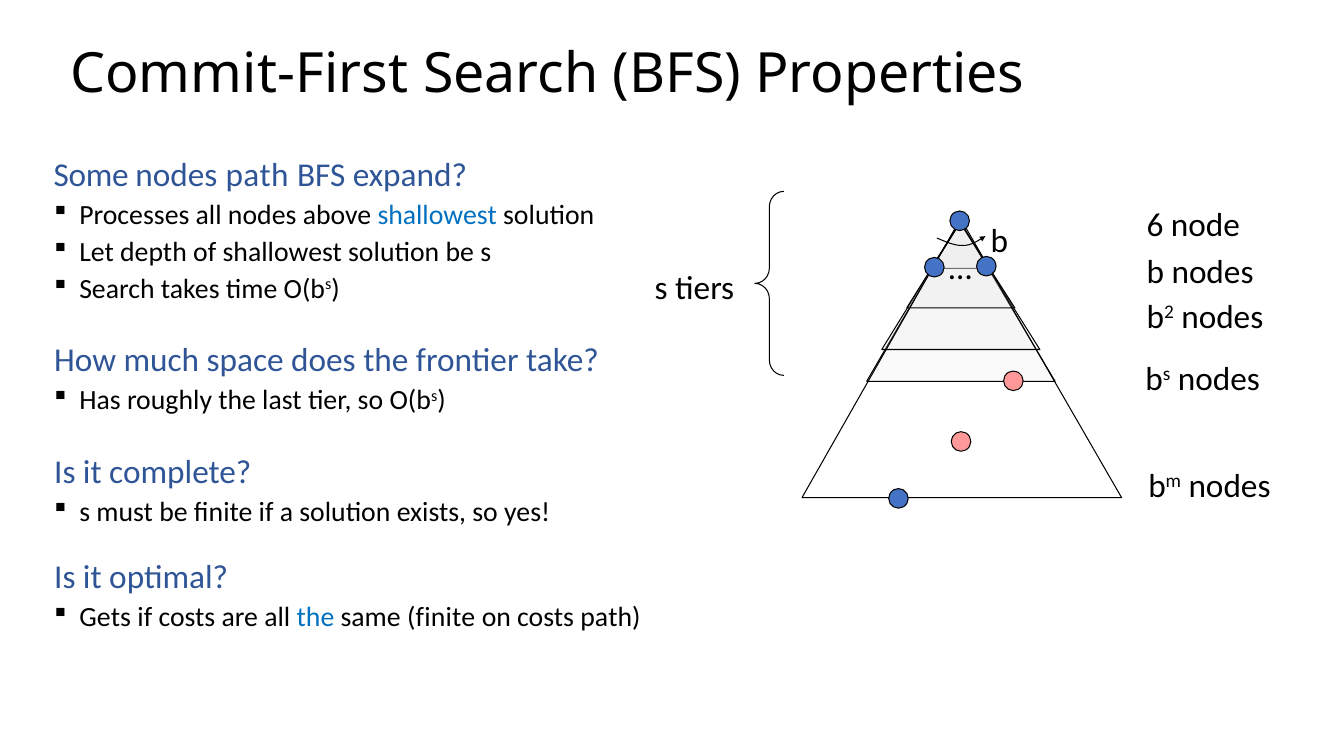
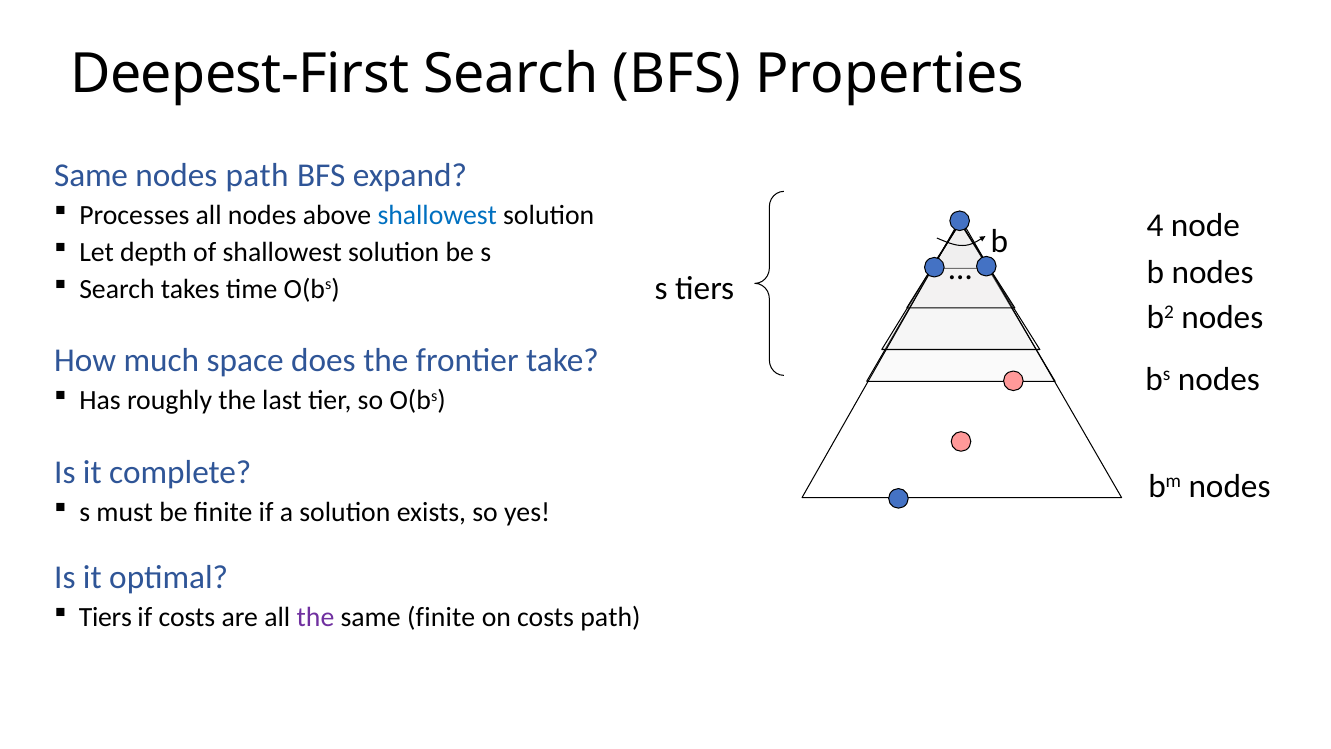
Commit-First: Commit-First -> Deepest-First
Some at (91, 175): Some -> Same
6: 6 -> 4
Gets at (105, 617): Gets -> Tiers
the at (316, 617) colour: blue -> purple
